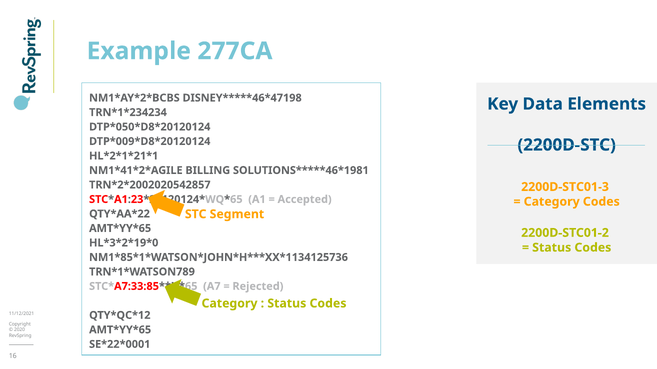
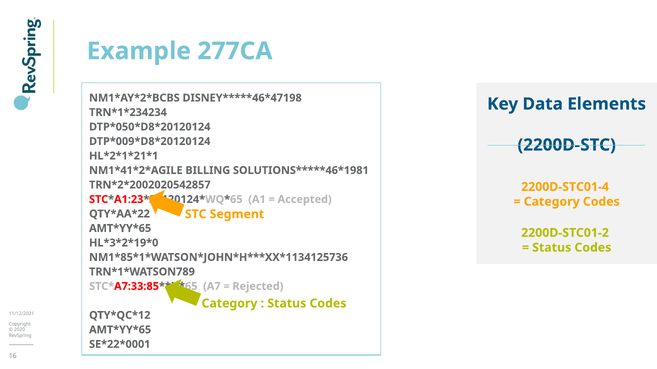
2200D-STC01-3: 2200D-STC01-3 -> 2200D-STC01-4
